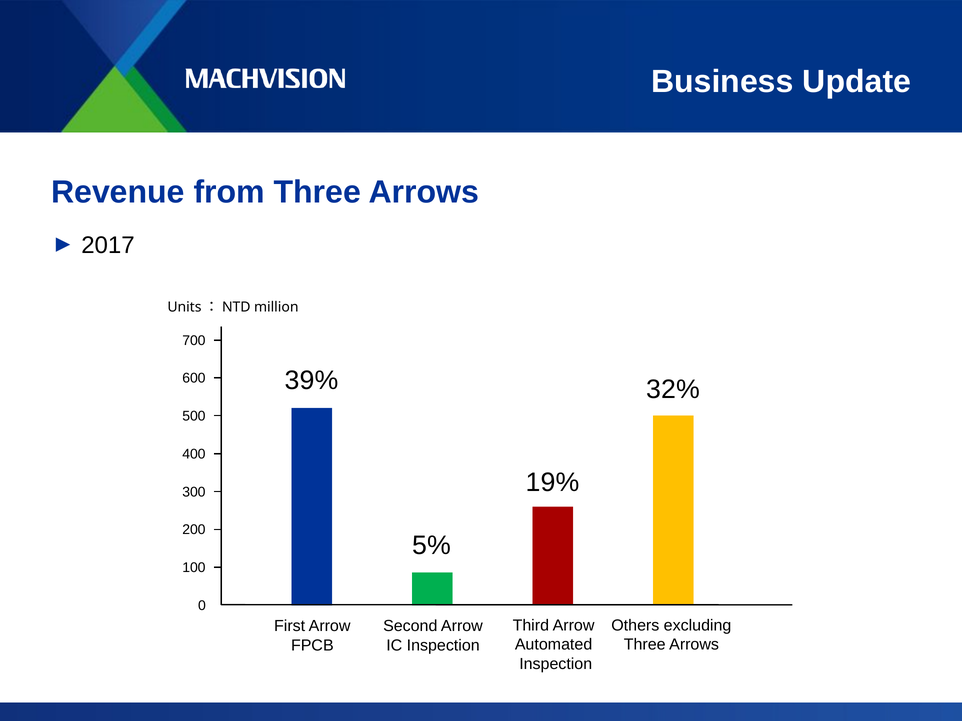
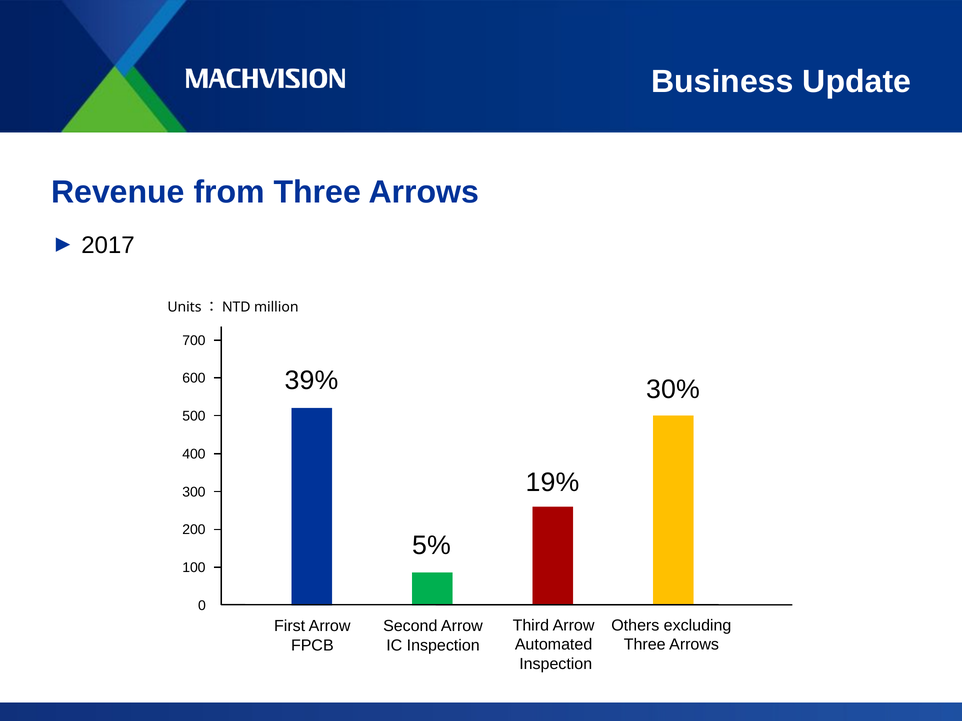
32%: 32% -> 30%
